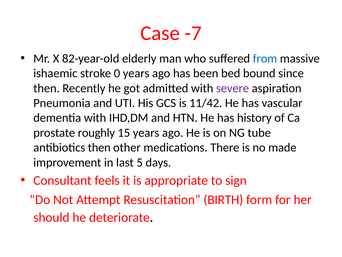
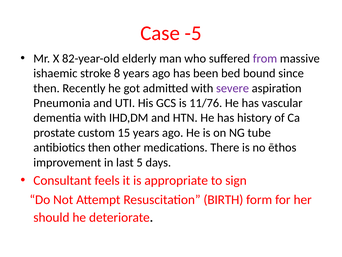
-7: -7 -> -5
from colour: blue -> purple
0: 0 -> 8
11/42: 11/42 -> 11/76
roughly: roughly -> custom
made: made -> ēthos
